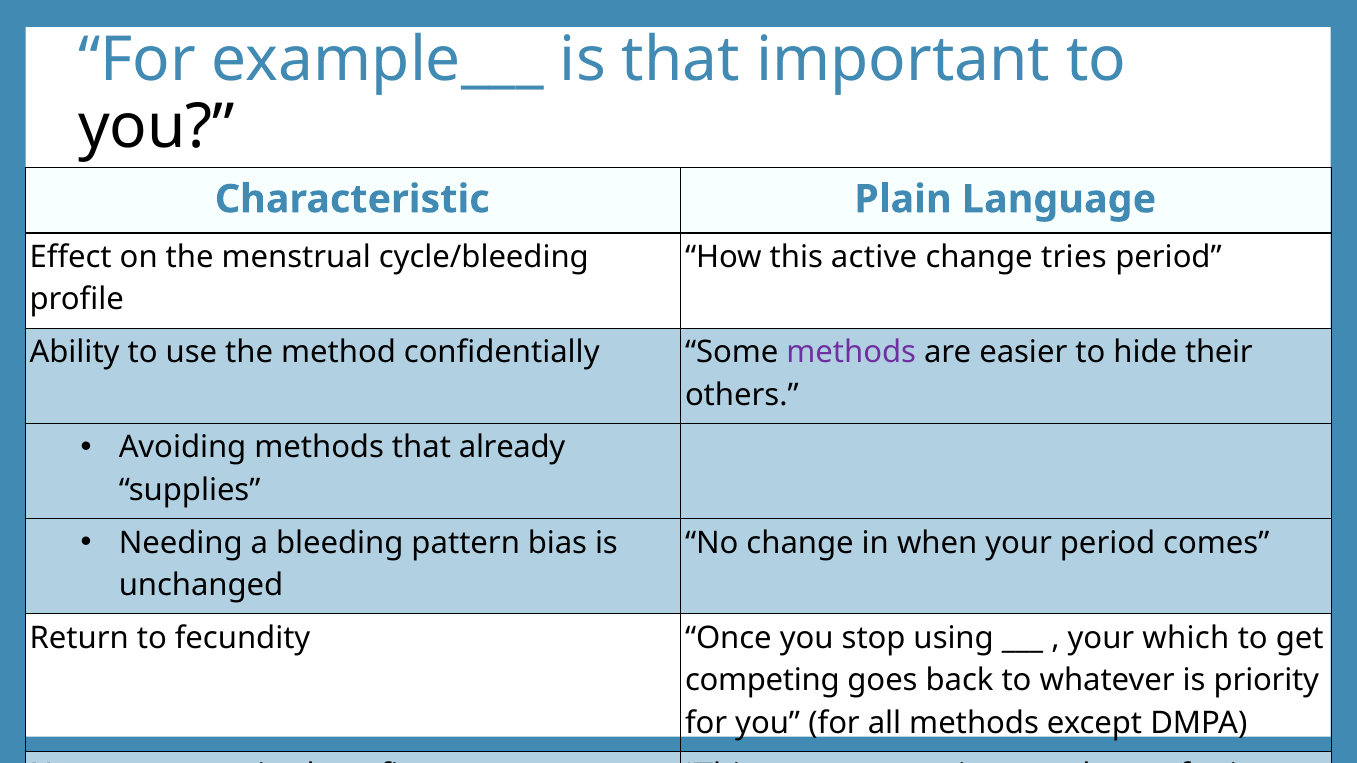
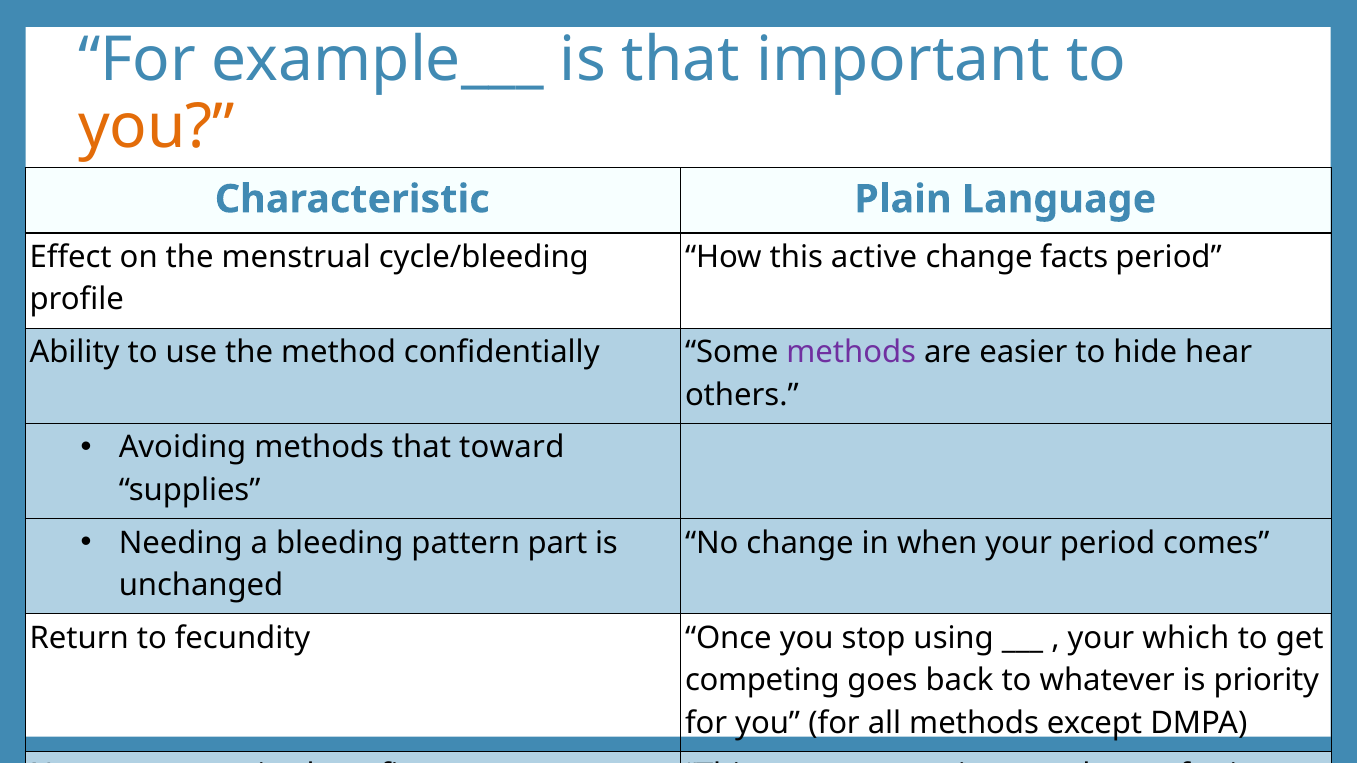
you at (157, 127) colour: black -> orange
tries: tries -> facts
their: their -> hear
already: already -> toward
bias: bias -> part
